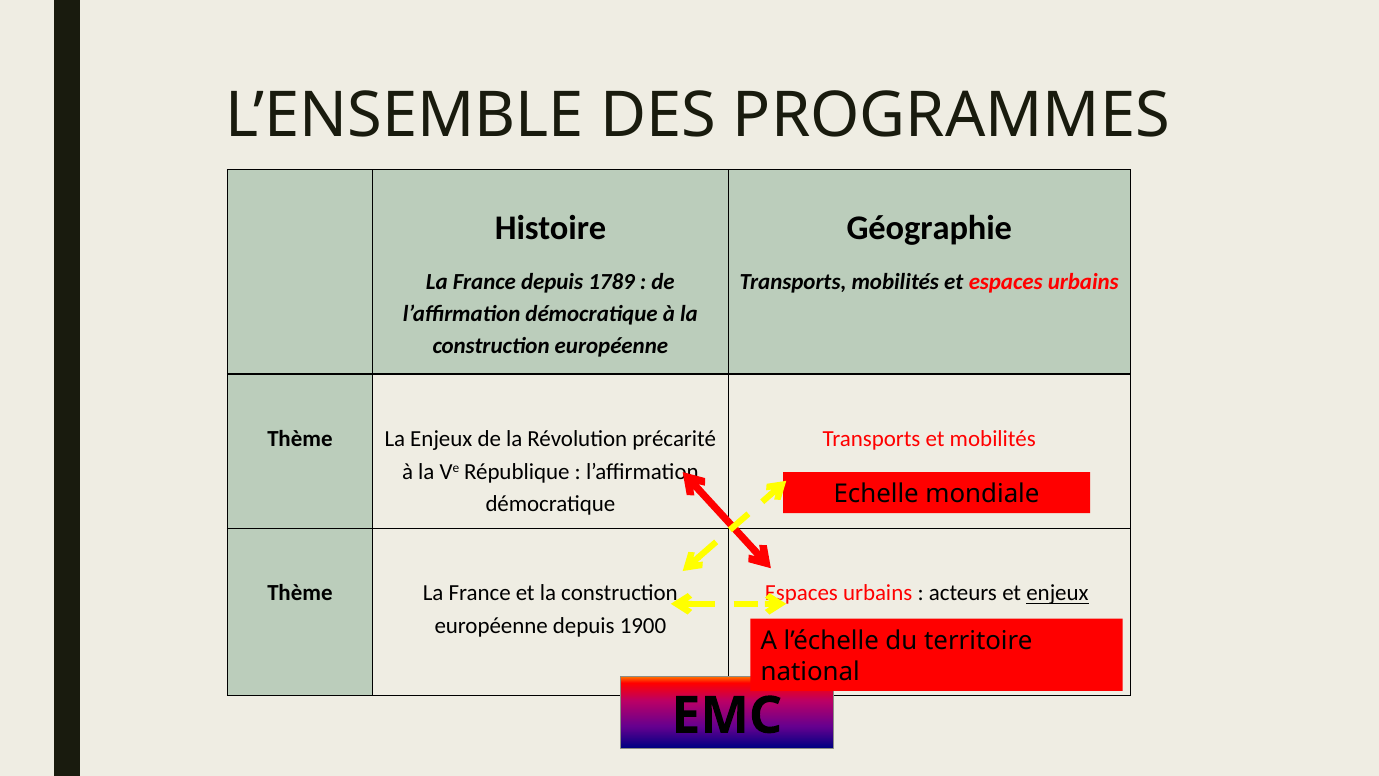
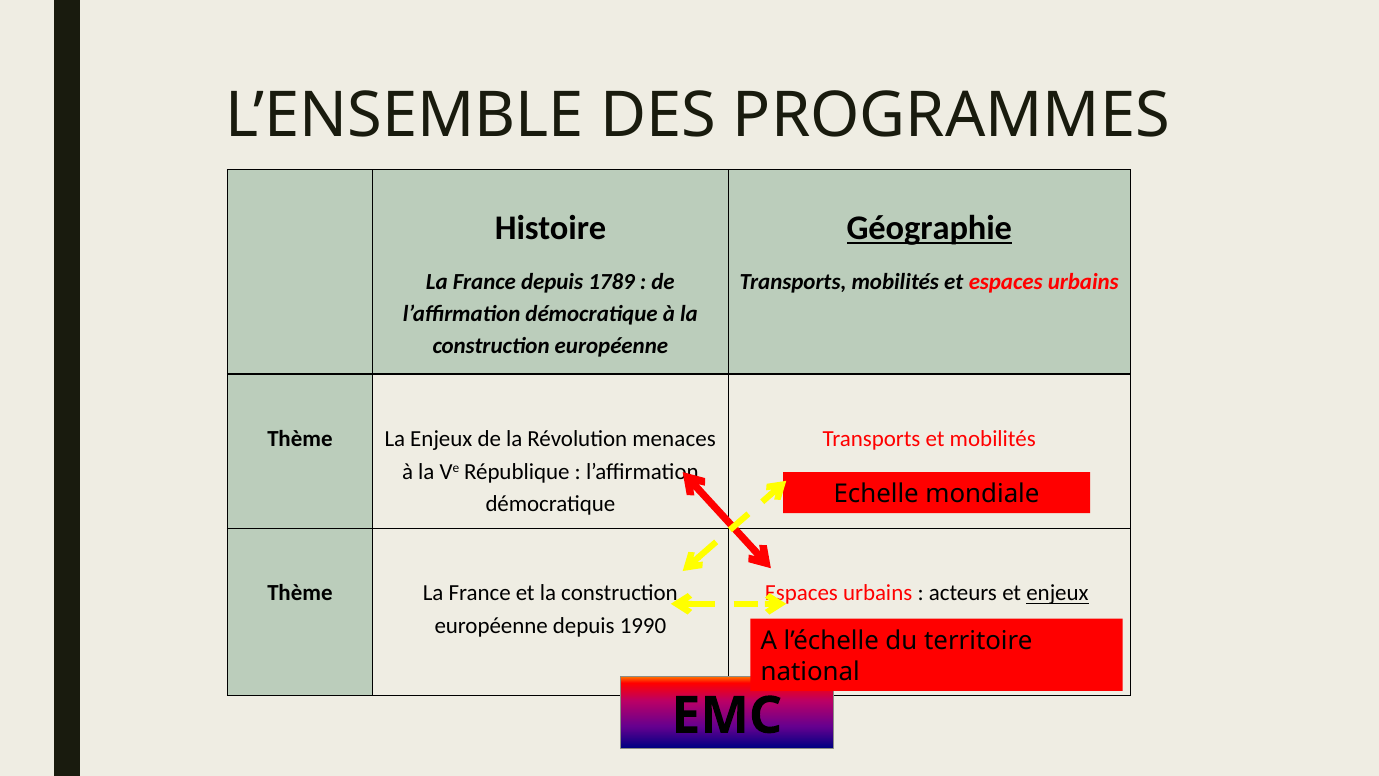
Géographie underline: none -> present
précarité: précarité -> menaces
1900: 1900 -> 1990
